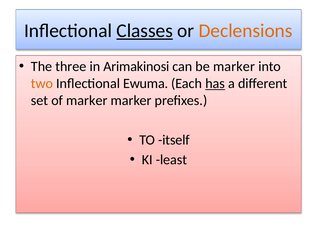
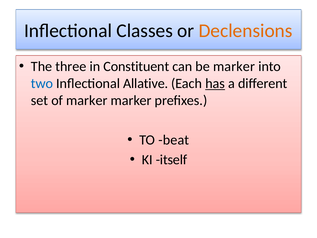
Classes underline: present -> none
Arimakinosi: Arimakinosi -> Constituent
two colour: orange -> blue
Ewuma: Ewuma -> Allative
itself: itself -> beat
least: least -> itself
